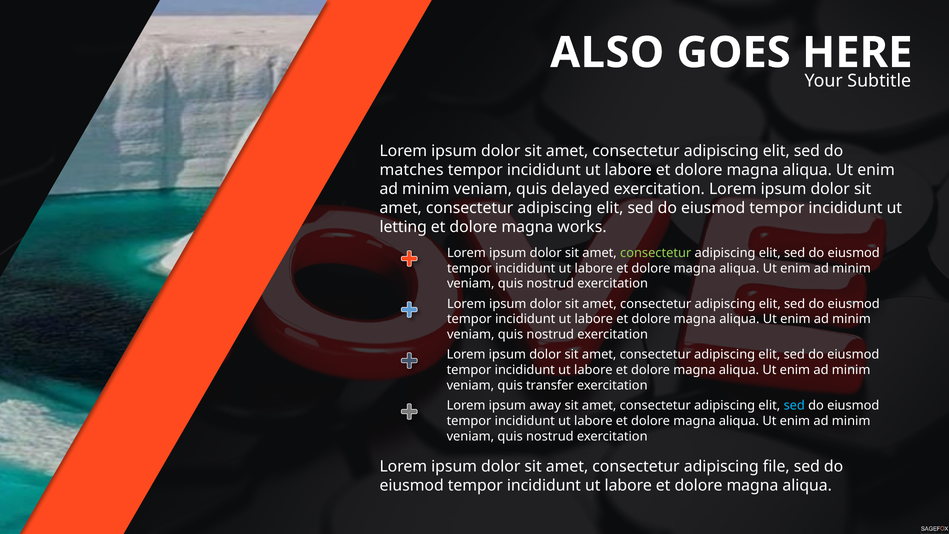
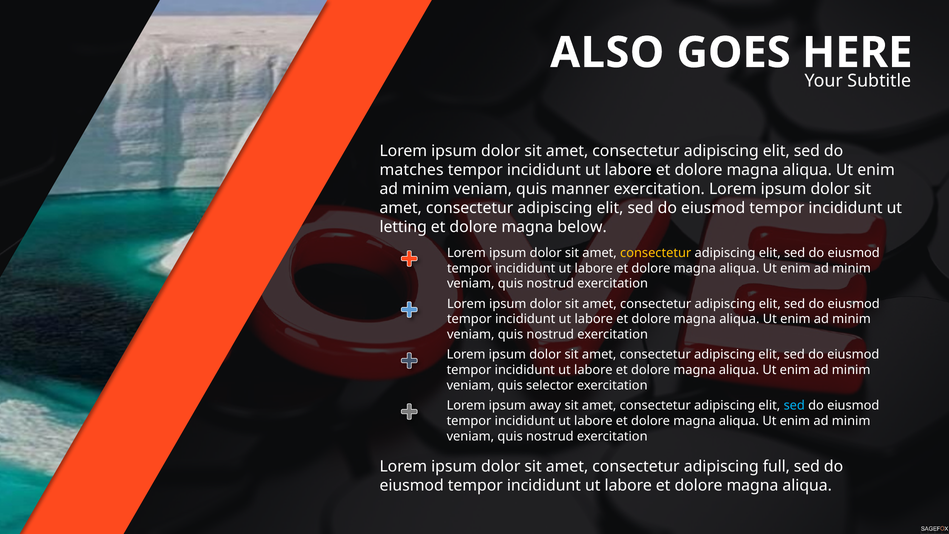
delayed: delayed -> manner
works: works -> below
consectetur at (656, 253) colour: light green -> yellow
transfer: transfer -> selector
file: file -> full
